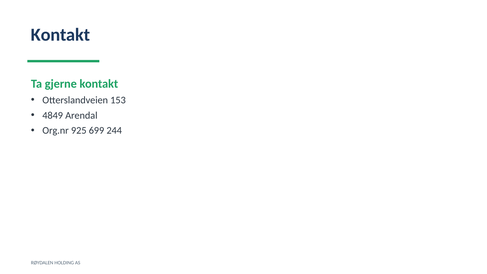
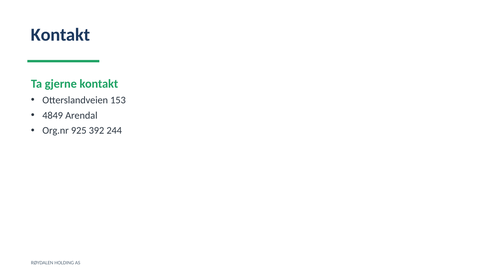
699: 699 -> 392
